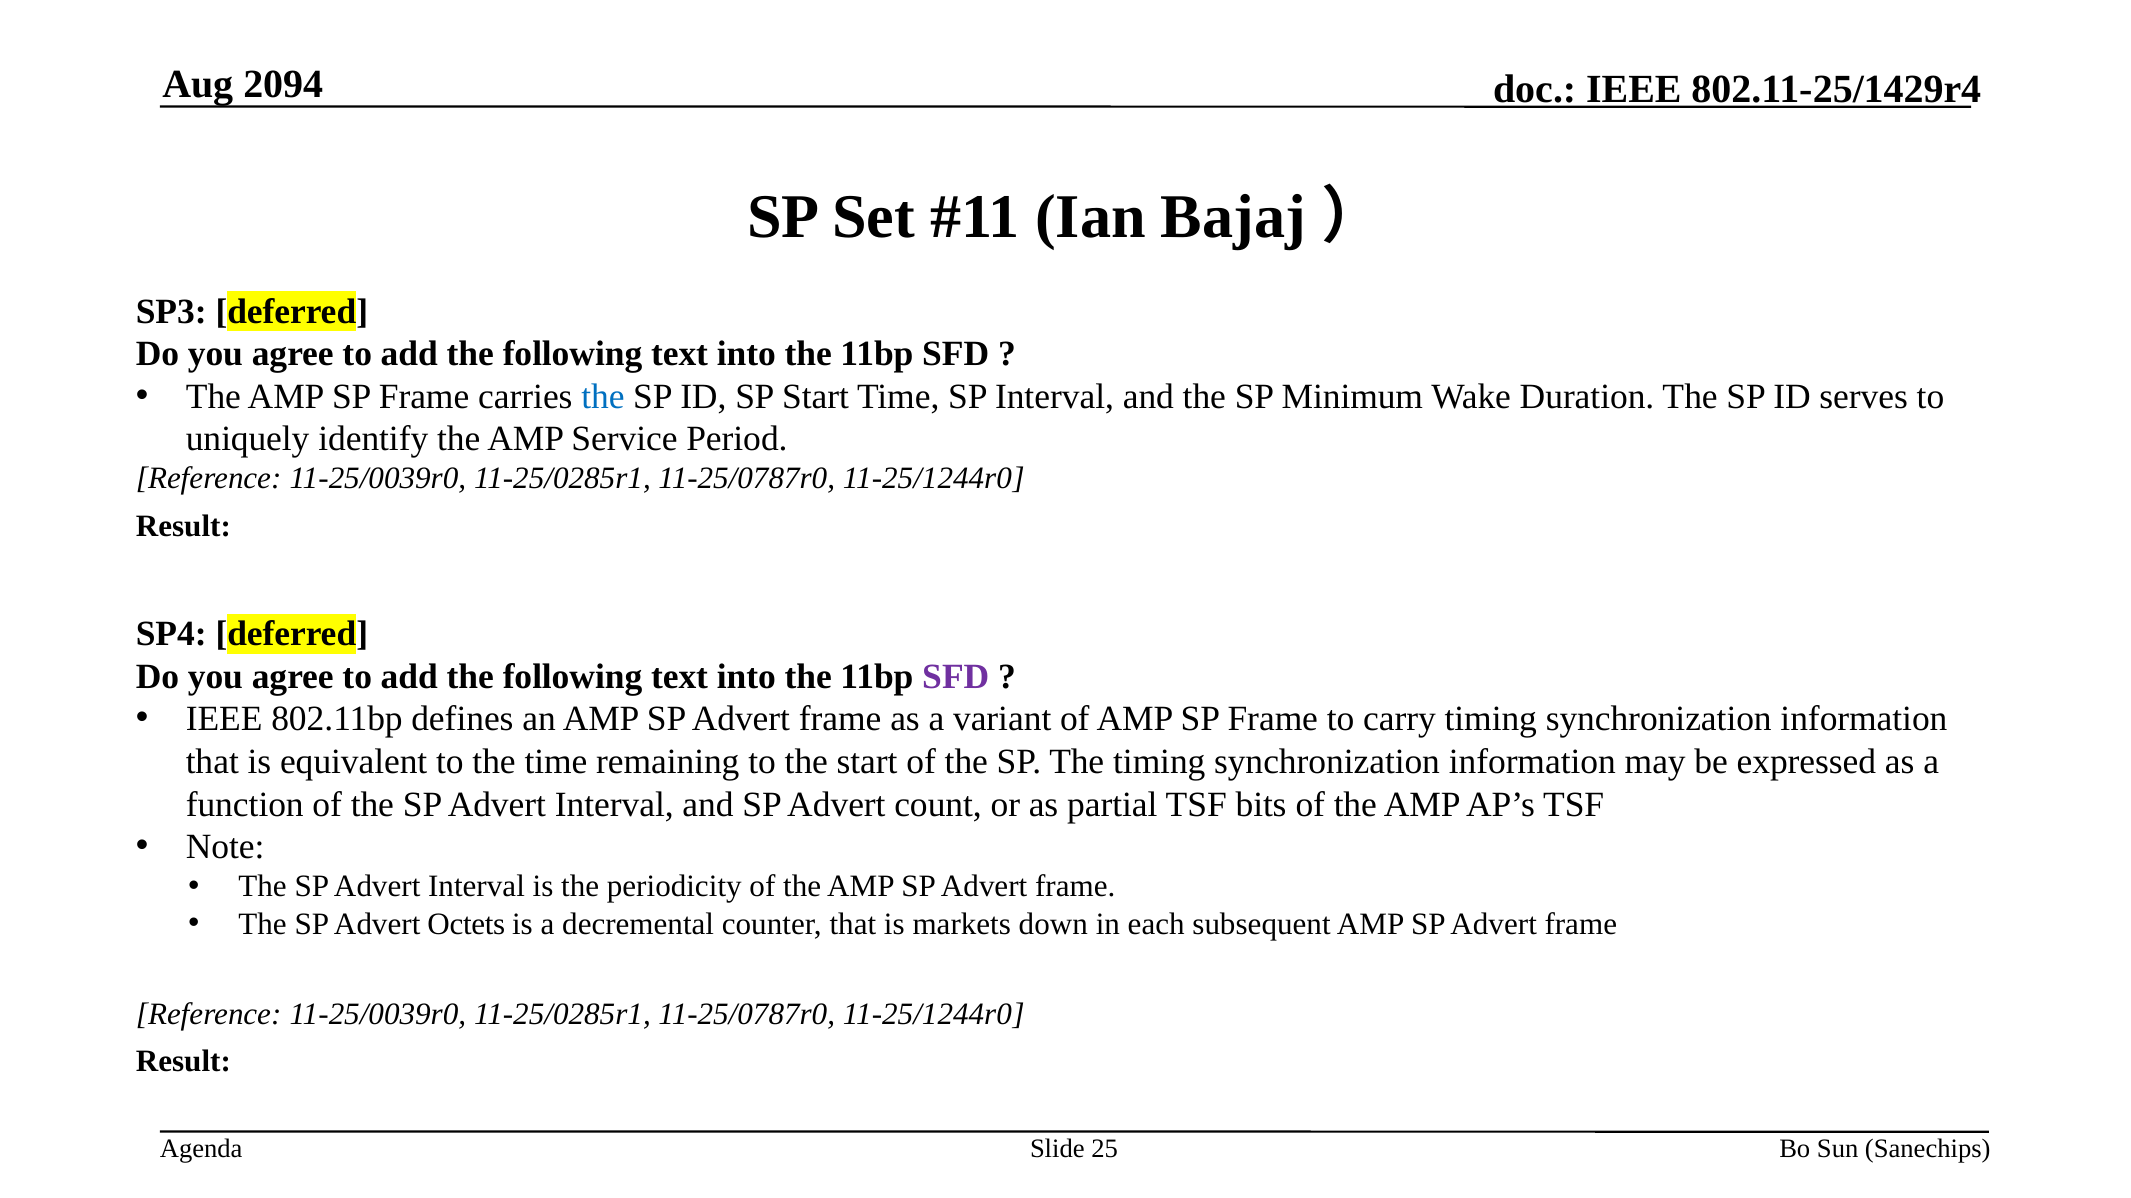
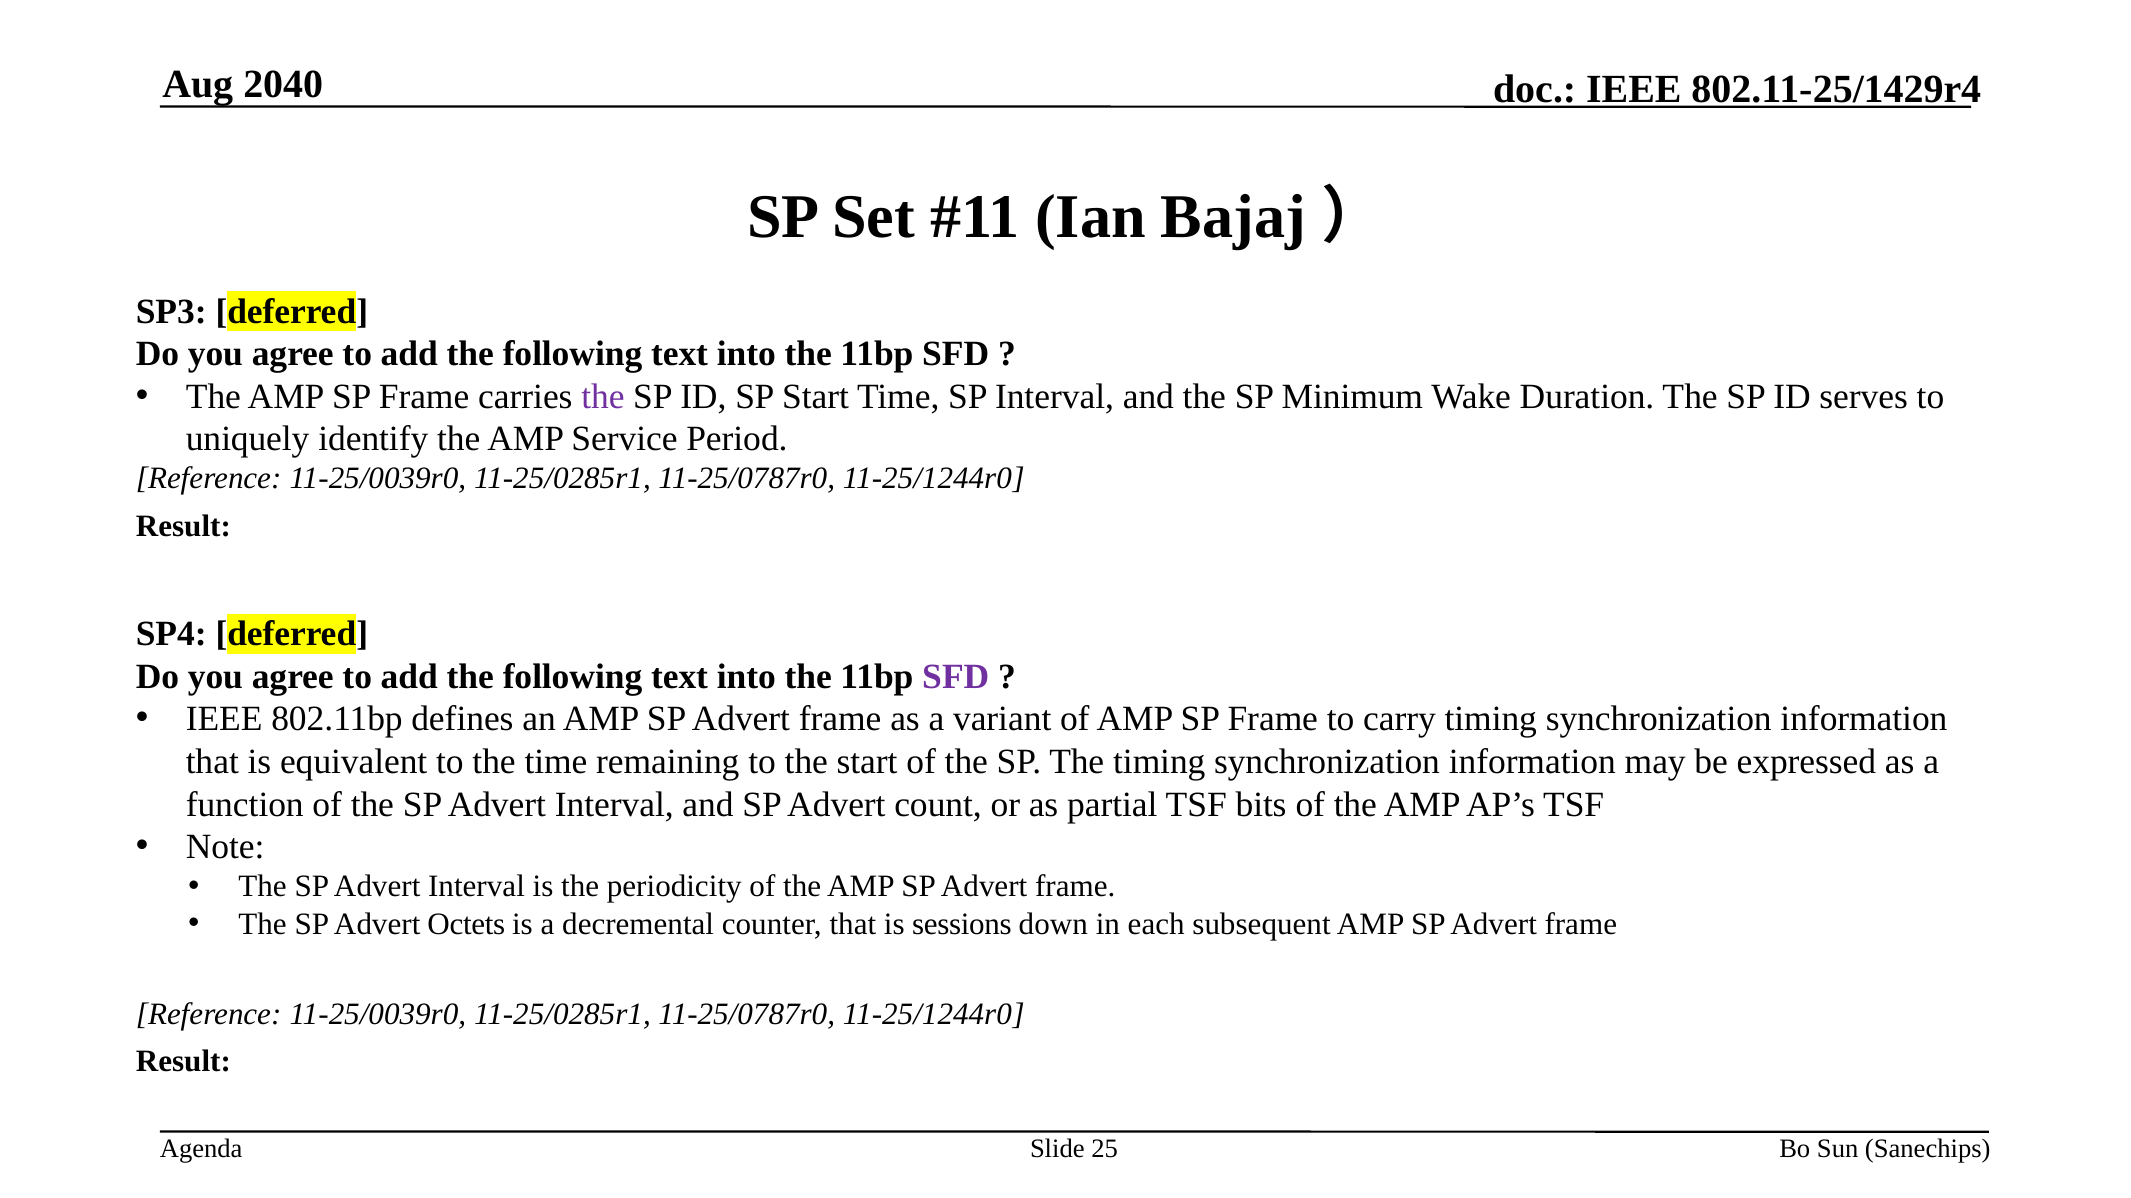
2094: 2094 -> 2040
the at (603, 397) colour: blue -> purple
markets: markets -> sessions
